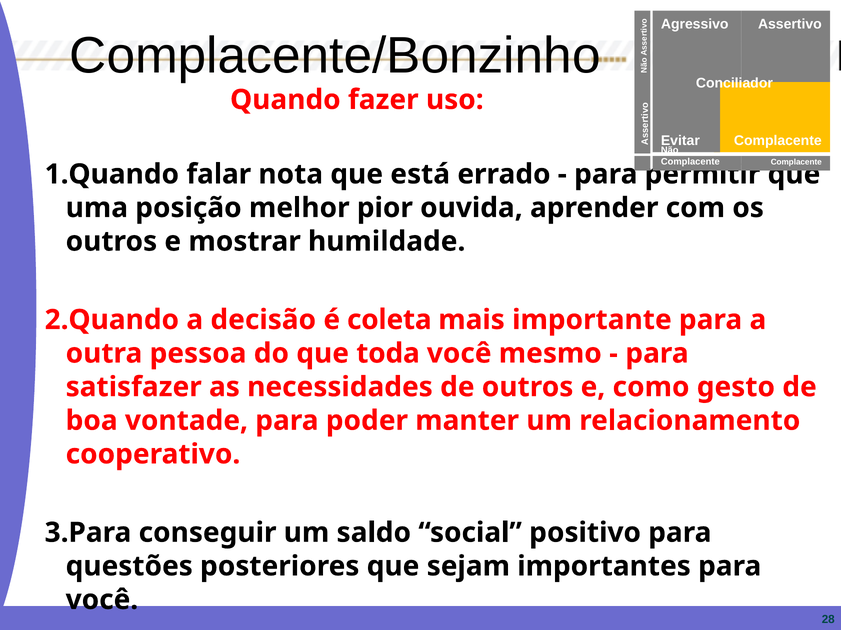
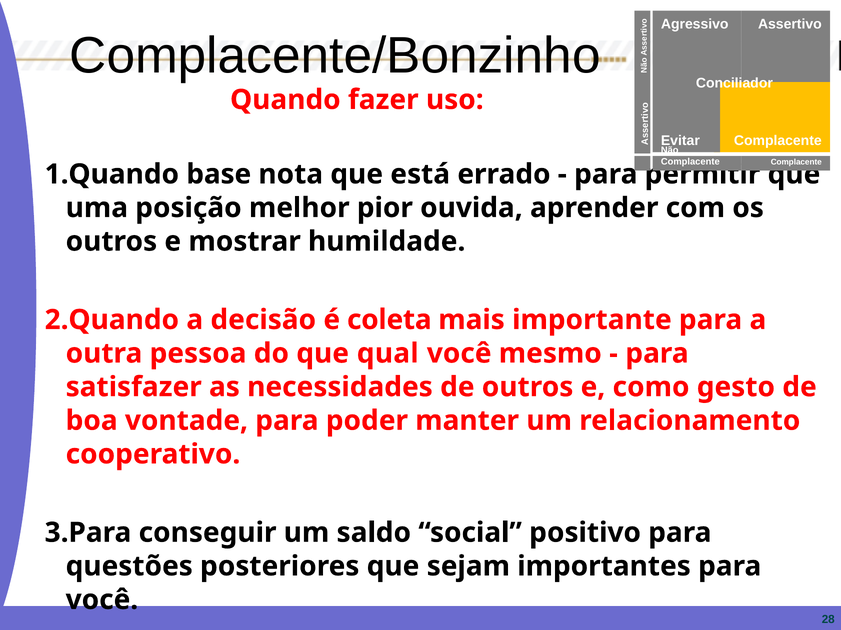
falar: falar -> base
toda: toda -> qual
